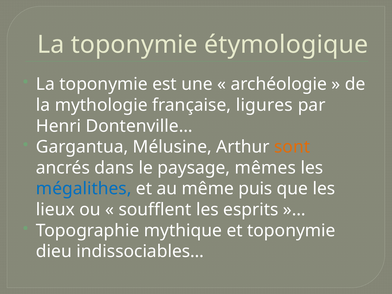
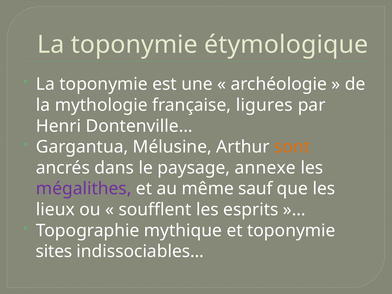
mêmes: mêmes -> annexe
mégalithes colour: blue -> purple
puis: puis -> sauf
dieu: dieu -> sites
